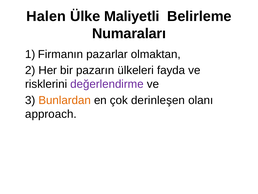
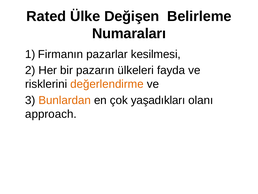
Halen: Halen -> Rated
Maliyetli: Maliyetli -> Değişen
olmaktan: olmaktan -> kesilmesi
değerlendirme colour: purple -> orange
derinleşen: derinleşen -> yaşadıkları
